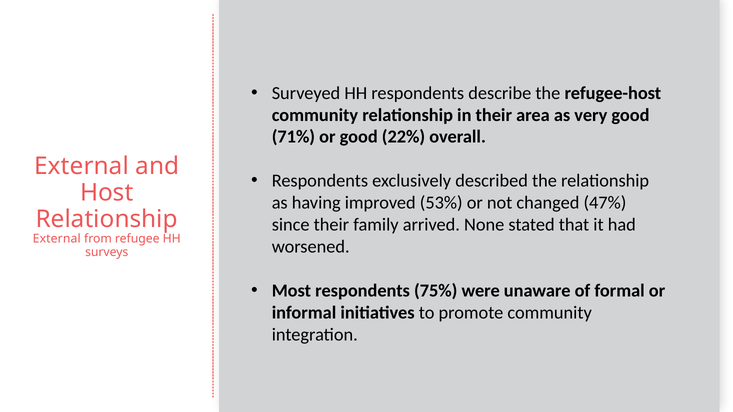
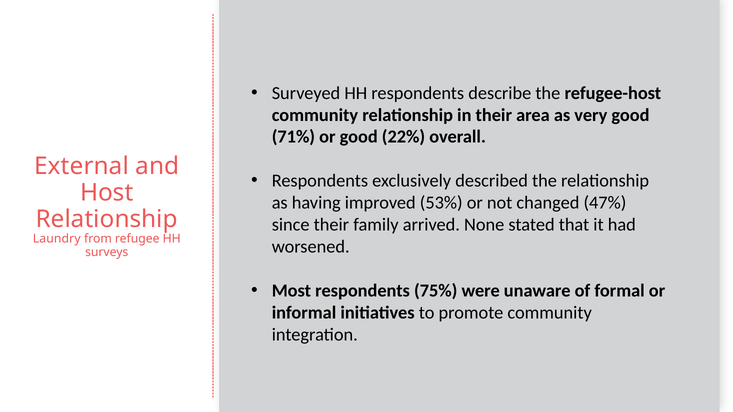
External at (57, 239): External -> Laundry
